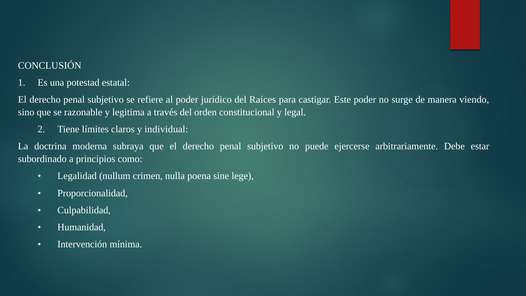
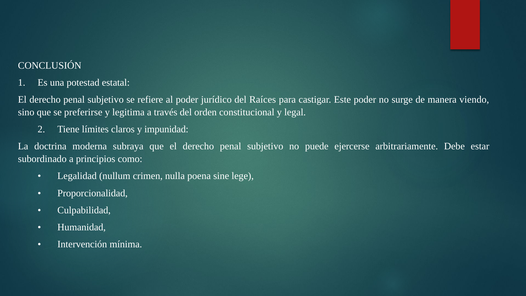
razonable: razonable -> preferirse
individual: individual -> impunidad
